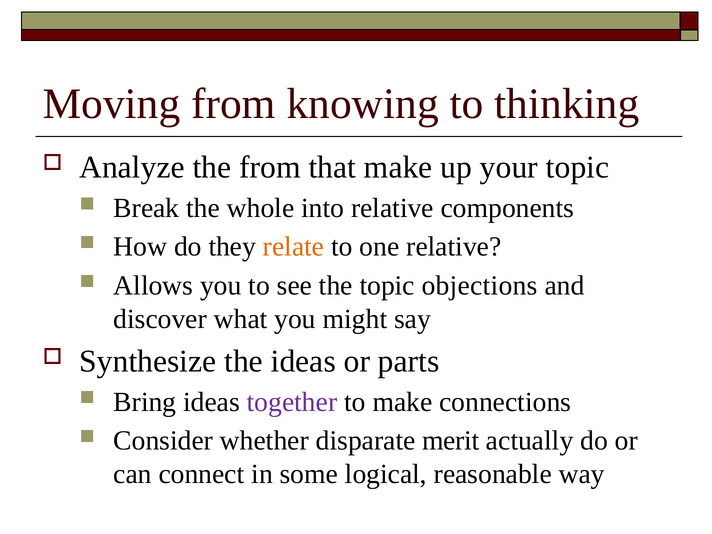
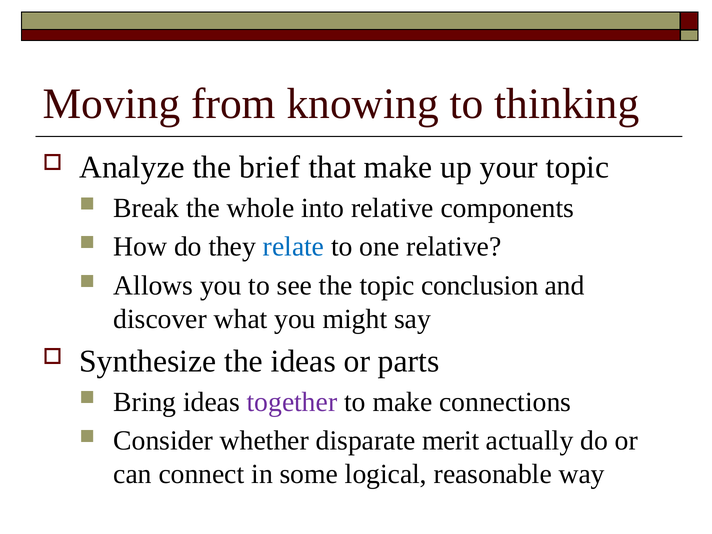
the from: from -> brief
relate colour: orange -> blue
objections: objections -> conclusion
